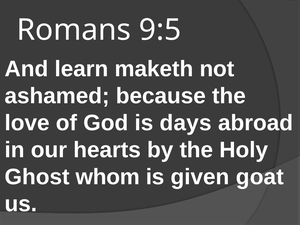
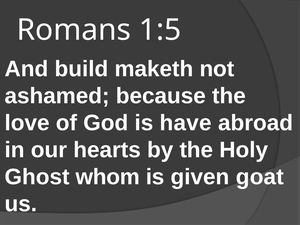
9:5: 9:5 -> 1:5
learn: learn -> build
days: days -> have
